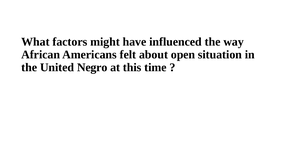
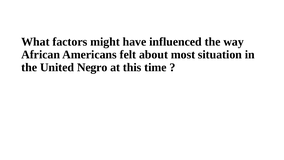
open: open -> most
